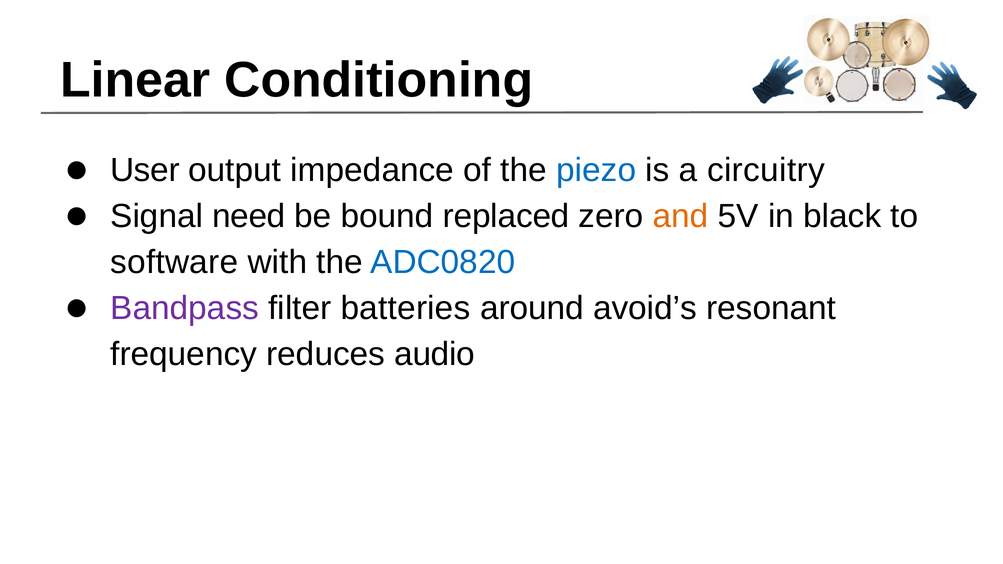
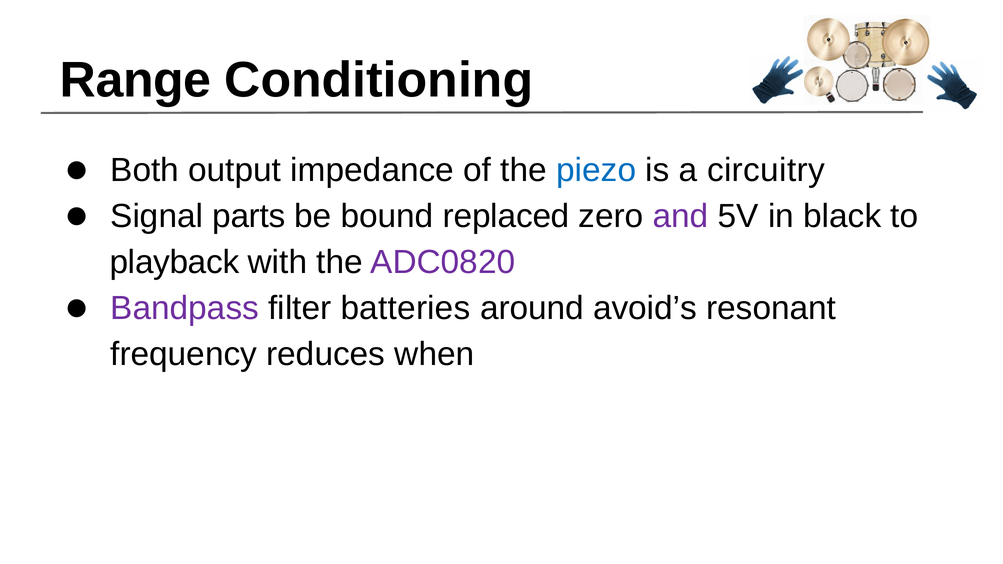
Linear: Linear -> Range
User: User -> Both
need: need -> parts
and colour: orange -> purple
software: software -> playback
ADC0820 colour: blue -> purple
audio: audio -> when
